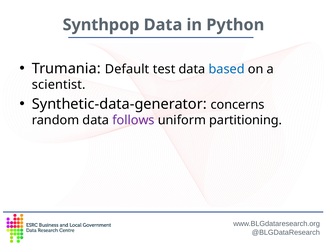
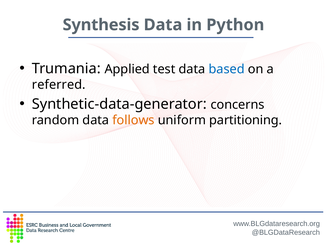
Synthpop: Synthpop -> Synthesis
Default: Default -> Applied
scientist: scientist -> referred
follows colour: purple -> orange
